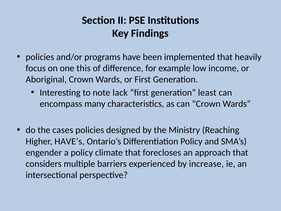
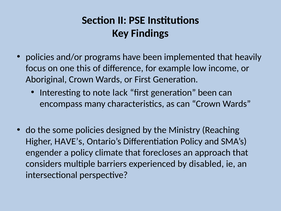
generation least: least -> been
cases: cases -> some
increase: increase -> disabled
